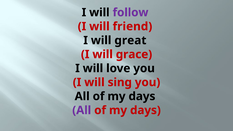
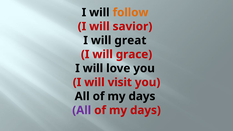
follow colour: purple -> orange
friend: friend -> savior
sing: sing -> visit
